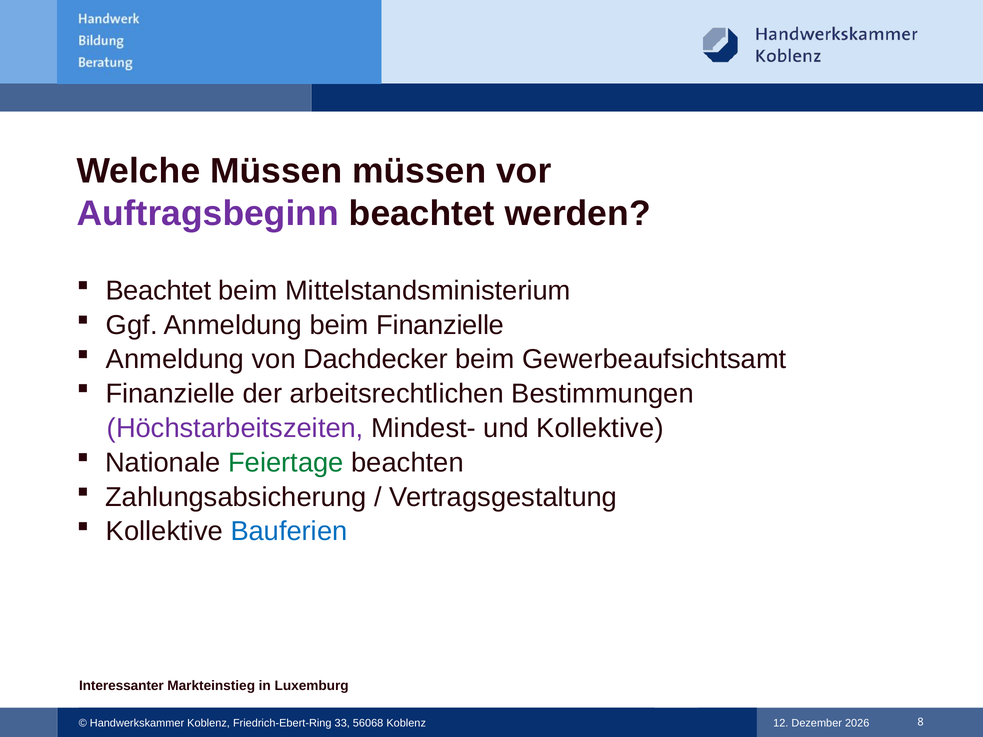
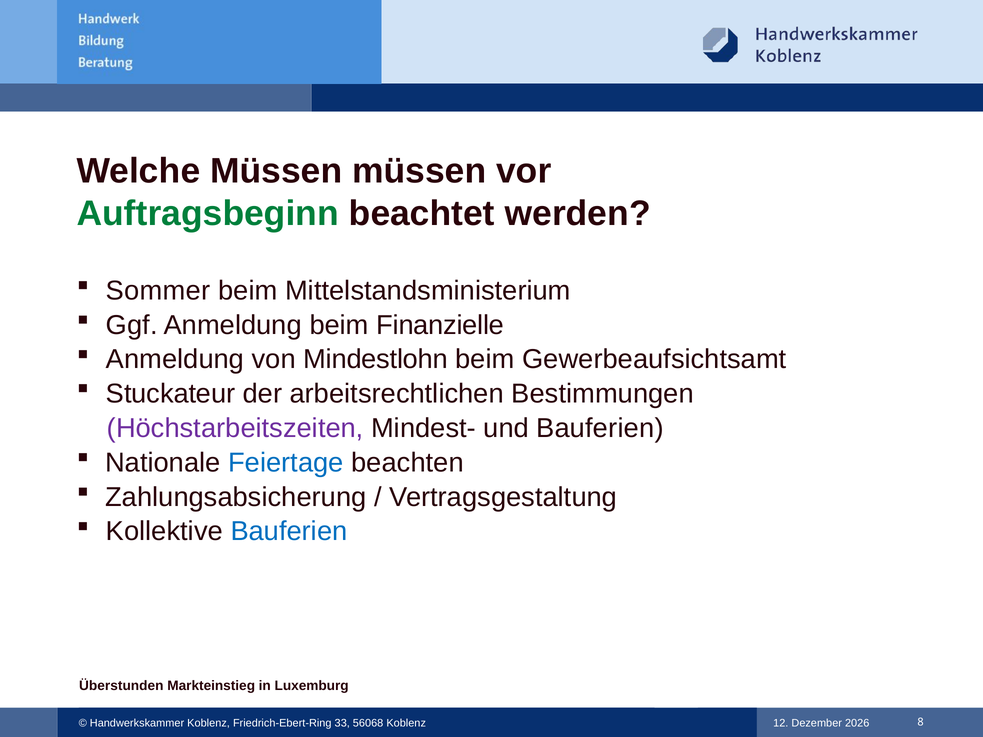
Auftragsbeginn colour: purple -> green
Beachtet at (158, 291): Beachtet -> Sommer
Dachdecker: Dachdecker -> Mindestlohn
Finanzielle at (171, 394): Finanzielle -> Stuckateur
und Kollektive: Kollektive -> Bauferien
Feiertage colour: green -> blue
Interessanter: Interessanter -> Überstunden
